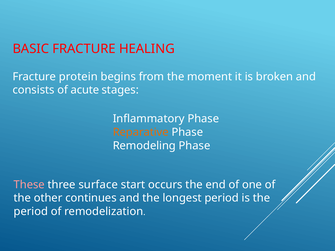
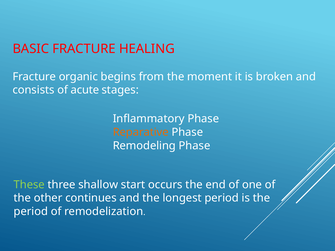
protein: protein -> organic
These colour: pink -> light green
surface: surface -> shallow
